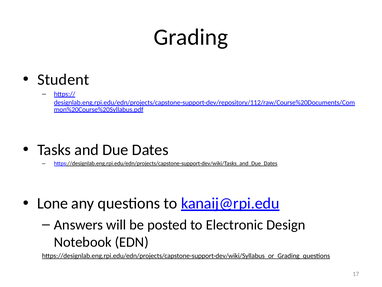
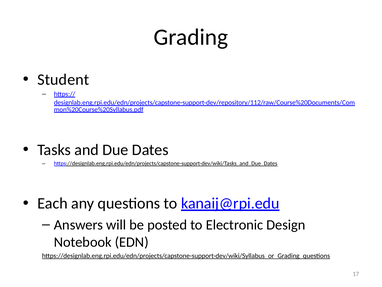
Lone: Lone -> Each
